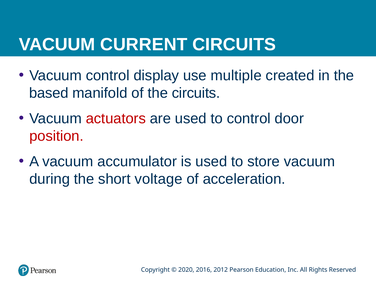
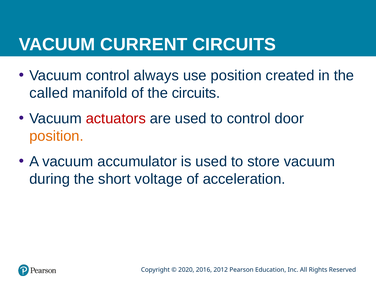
display: display -> always
use multiple: multiple -> position
based: based -> called
position at (56, 136) colour: red -> orange
